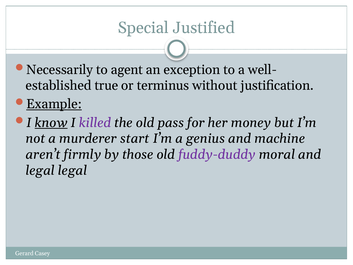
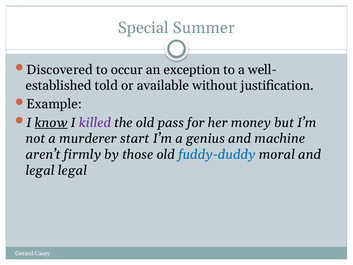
Justified: Justified -> Summer
Necessarily: Necessarily -> Discovered
agent: agent -> occur
true: true -> told
terminus: terminus -> available
Example underline: present -> none
fuddy-duddy colour: purple -> blue
